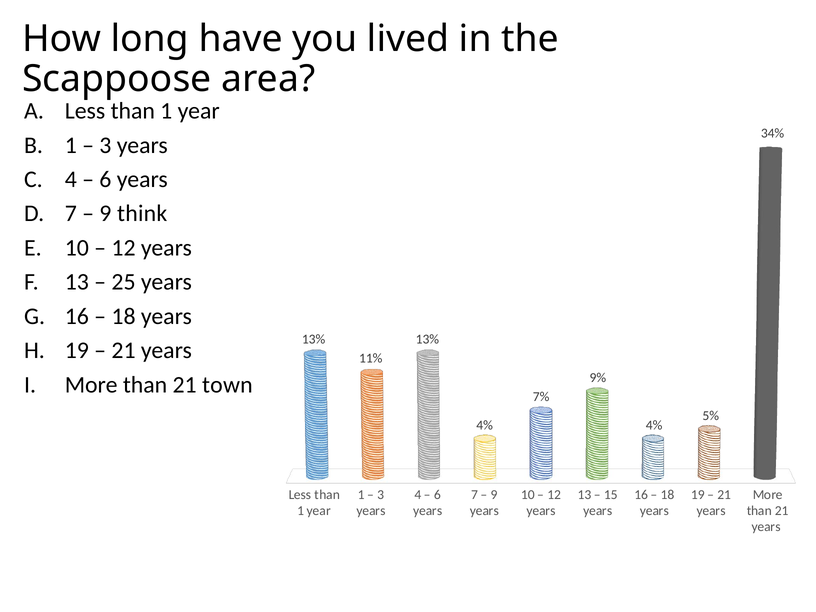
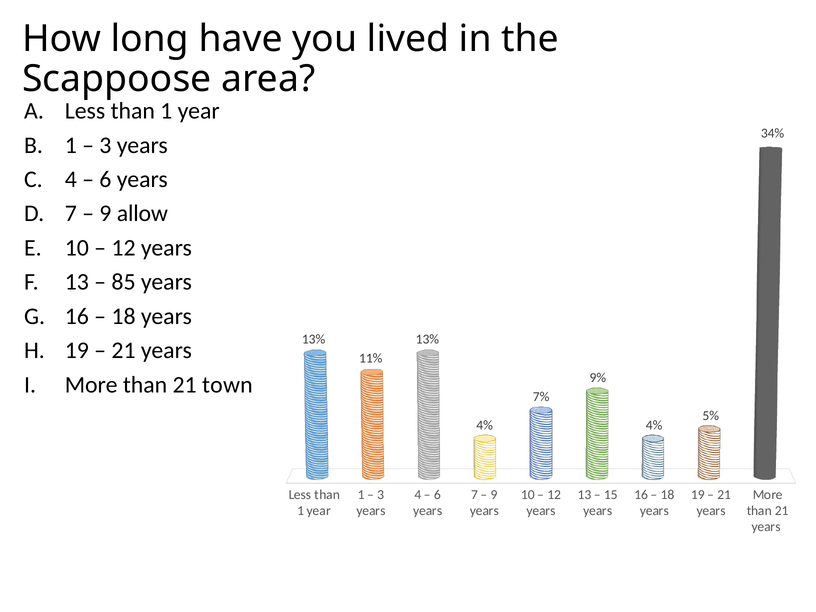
think: think -> allow
25: 25 -> 85
